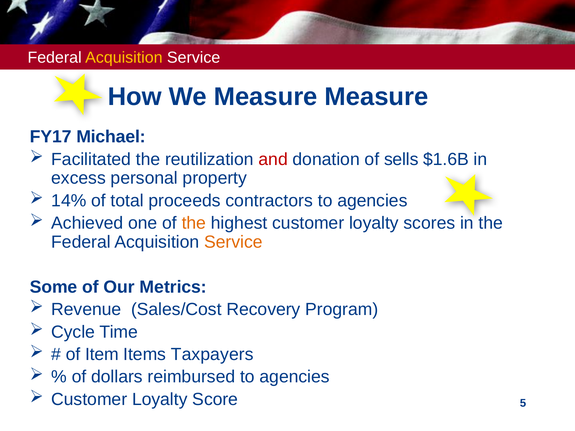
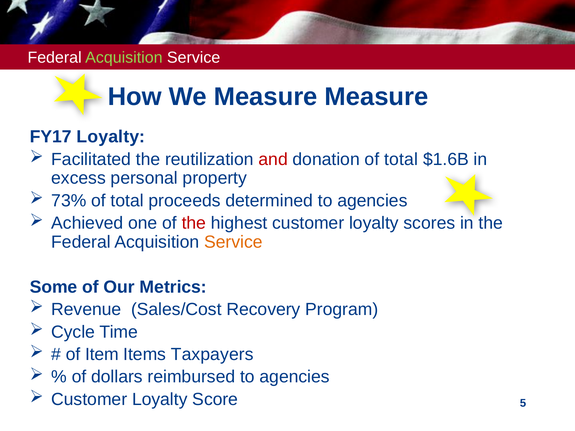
Acquisition at (124, 57) colour: yellow -> light green
FY17 Michael: Michael -> Loyalty
donation of sells: sells -> total
14%: 14% -> 73%
contractors: contractors -> determined
the at (194, 223) colour: orange -> red
